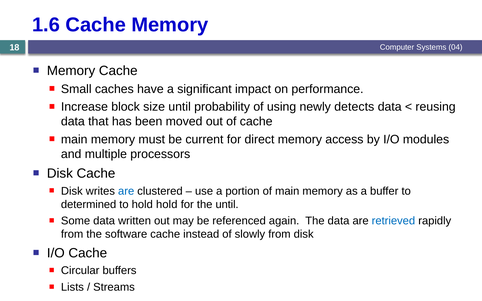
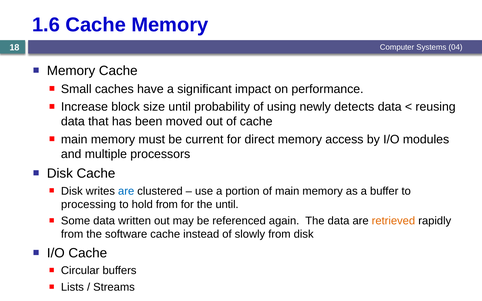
determined: determined -> processing
hold hold: hold -> from
retrieved colour: blue -> orange
